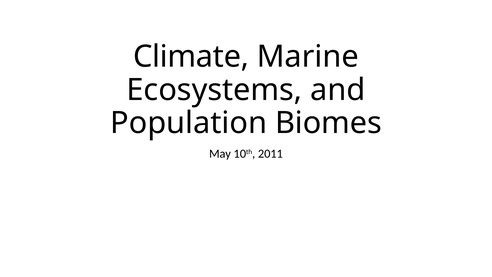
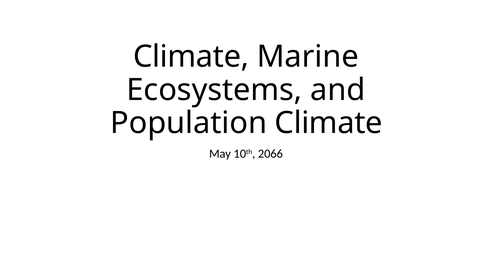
Population Biomes: Biomes -> Climate
2011: 2011 -> 2066
